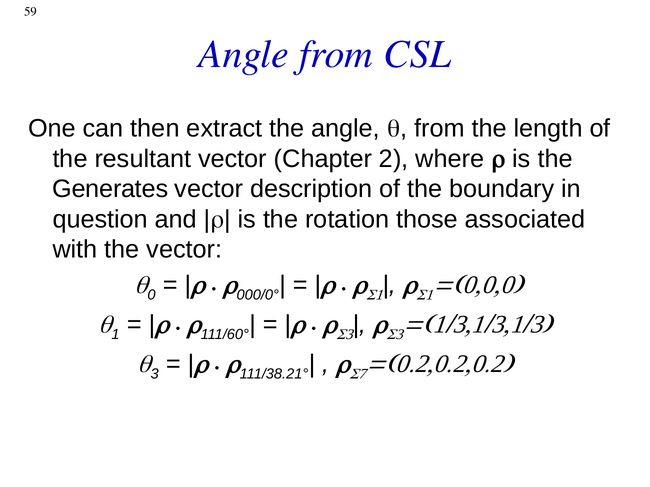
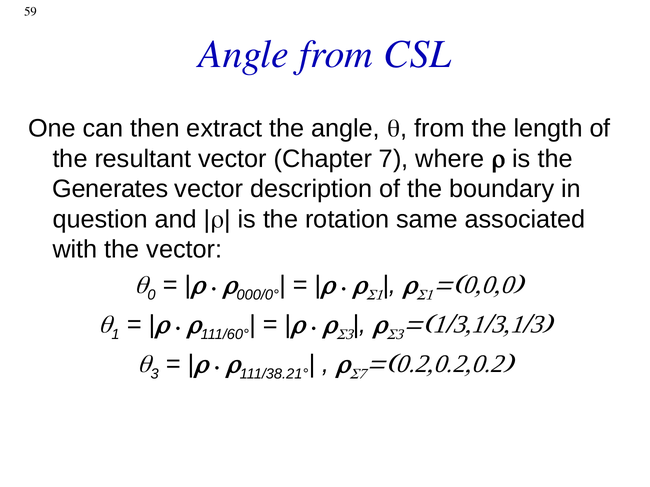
2: 2 -> 7
those: those -> same
